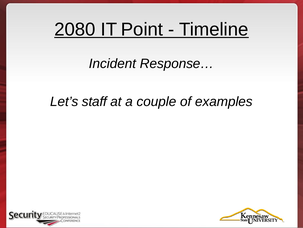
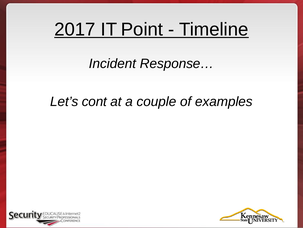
2080: 2080 -> 2017
staff: staff -> cont
